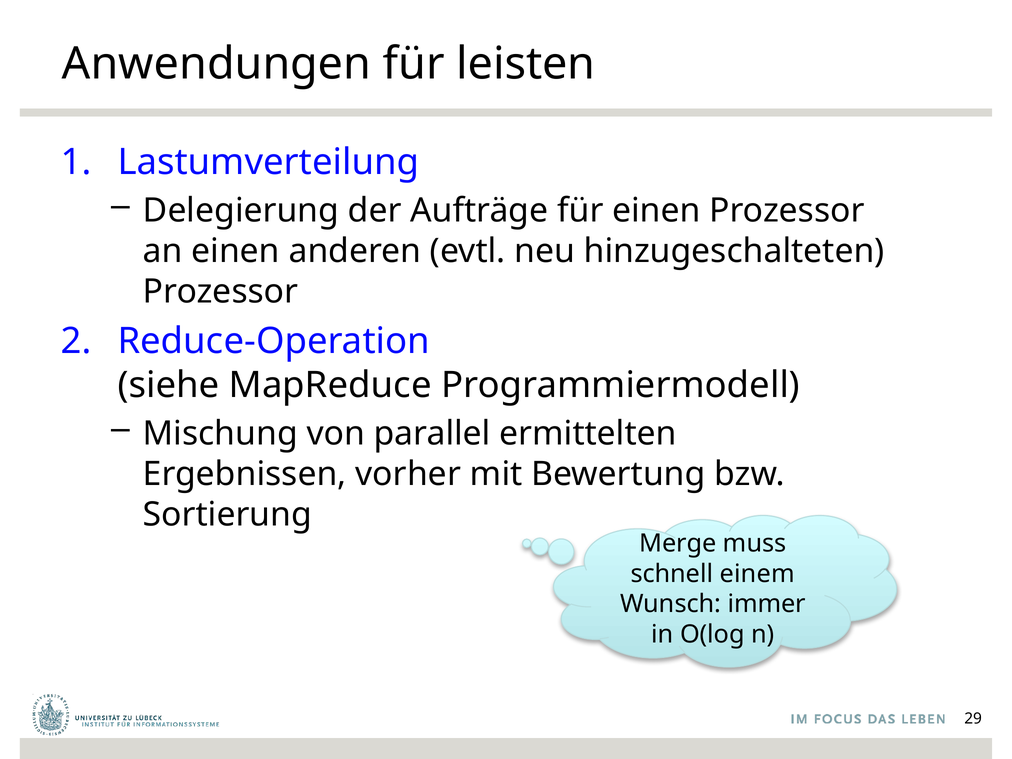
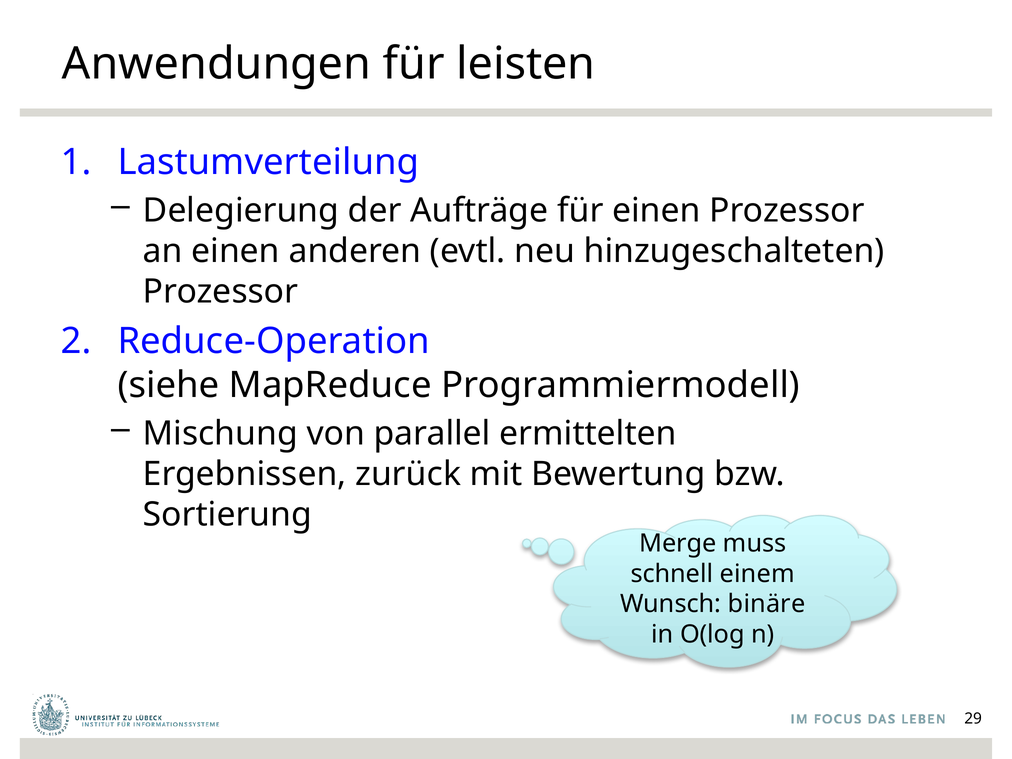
vorher: vorher -> zurück
immer: immer -> binäre
